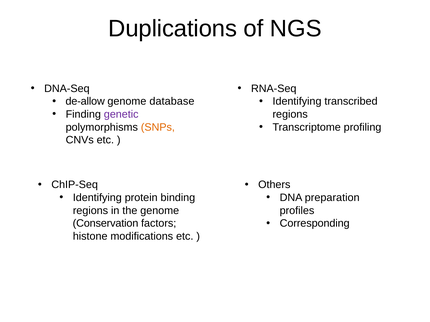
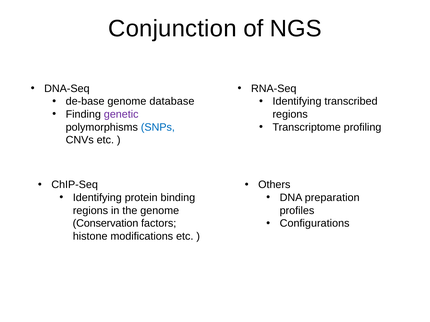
Duplications: Duplications -> Conjunction
de-allow: de-allow -> de-base
SNPs colour: orange -> blue
Corresponding: Corresponding -> Configurations
